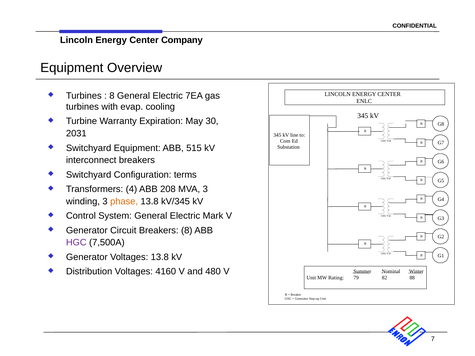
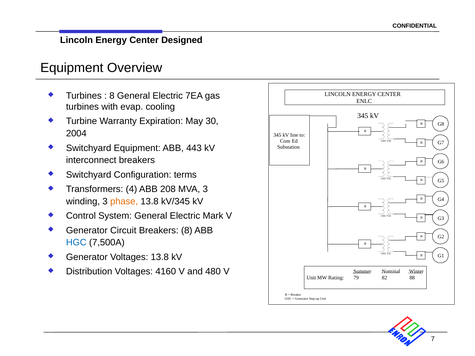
Company: Company -> Designed
2031: 2031 -> 2004
515: 515 -> 443
HGC colour: purple -> blue
